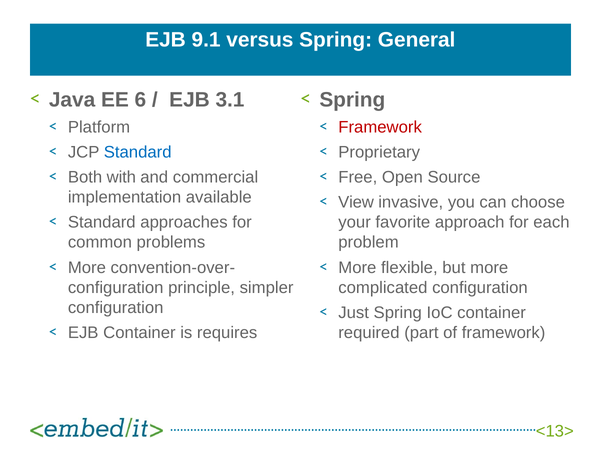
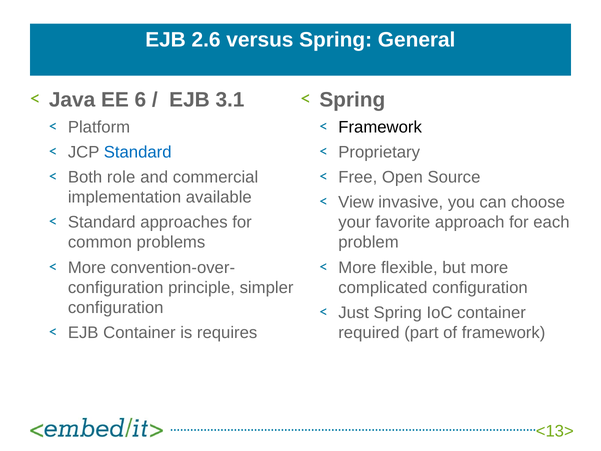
9.1: 9.1 -> 2.6
Framework at (380, 127) colour: red -> black
with: with -> role
